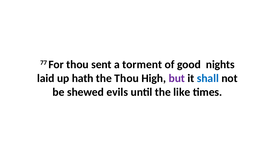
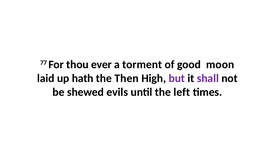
sent: sent -> ever
nights: nights -> moon
the Thou: Thou -> Then
shall colour: blue -> purple
like: like -> left
